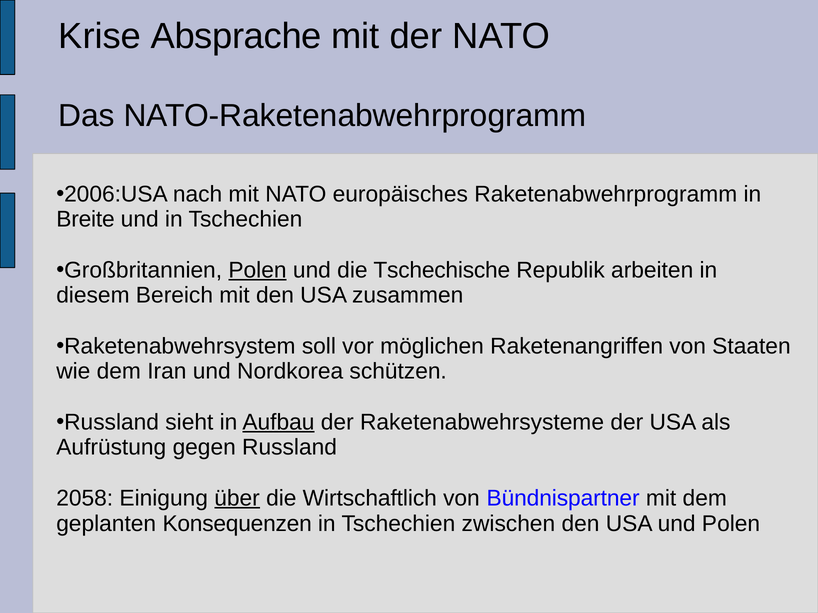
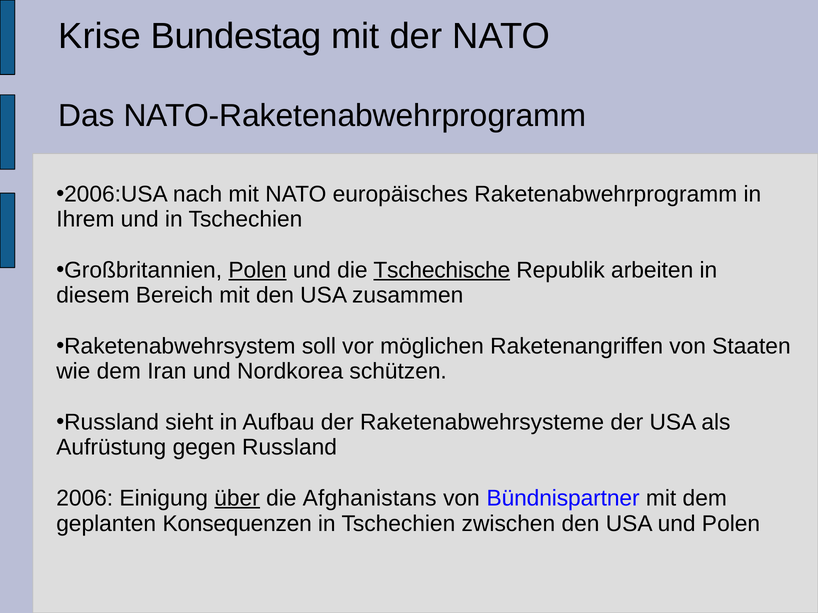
Absprache: Absprache -> Bundestag
Breite: Breite -> Ihrem
Tschechische underline: none -> present
Aufbau underline: present -> none
2058: 2058 -> 2006
Wirtschaftlich: Wirtschaftlich -> Afghanistans
